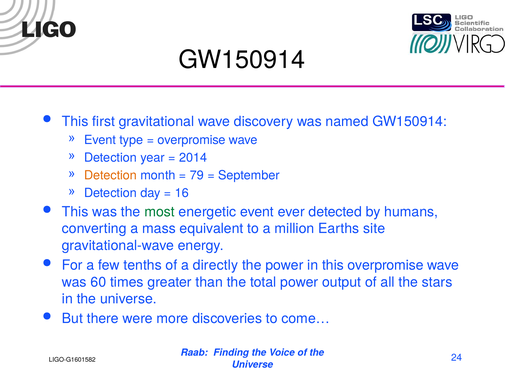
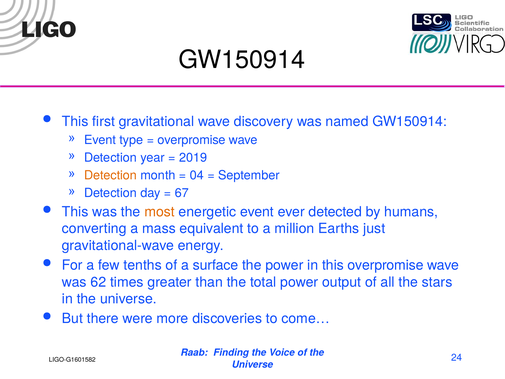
2014: 2014 -> 2019
79: 79 -> 04
16: 16 -> 67
most colour: green -> orange
site: site -> just
directly: directly -> surface
60: 60 -> 62
